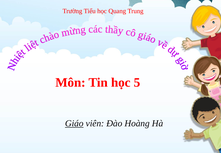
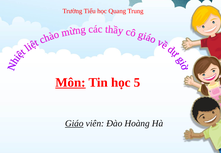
Môn underline: none -> present
